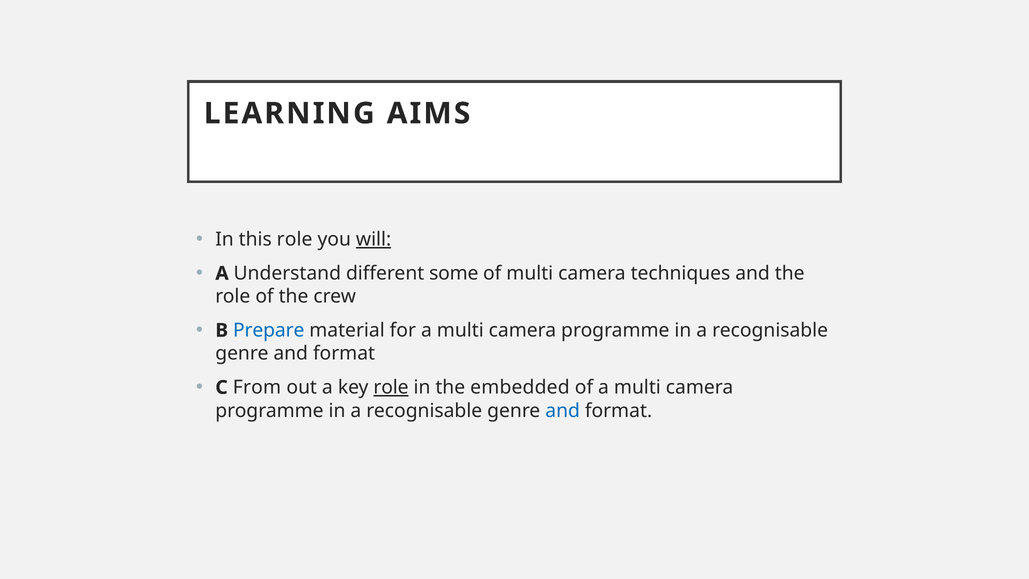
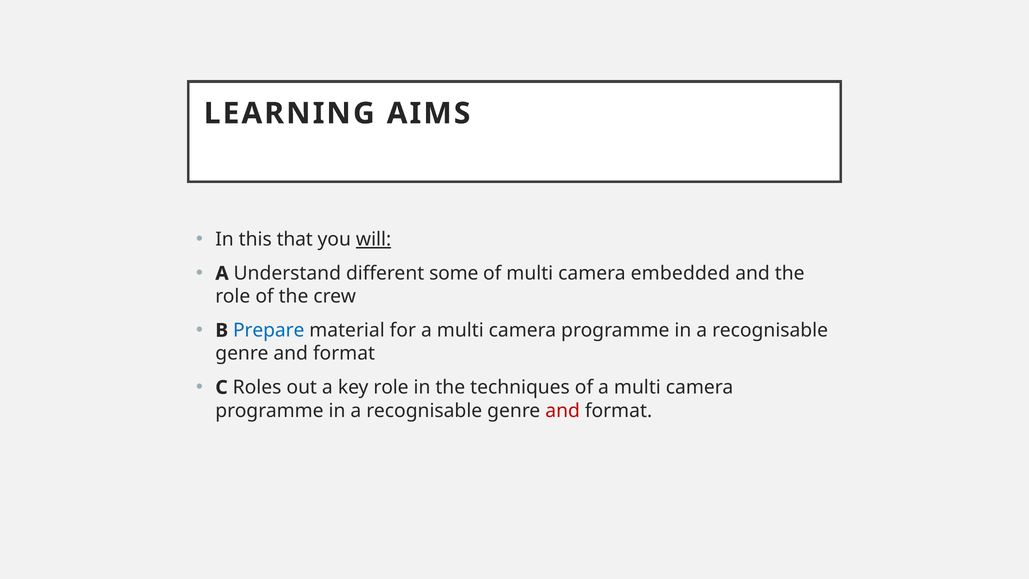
this role: role -> that
techniques: techniques -> embedded
From: From -> Roles
role at (391, 387) underline: present -> none
embedded: embedded -> techniques
and at (563, 411) colour: blue -> red
